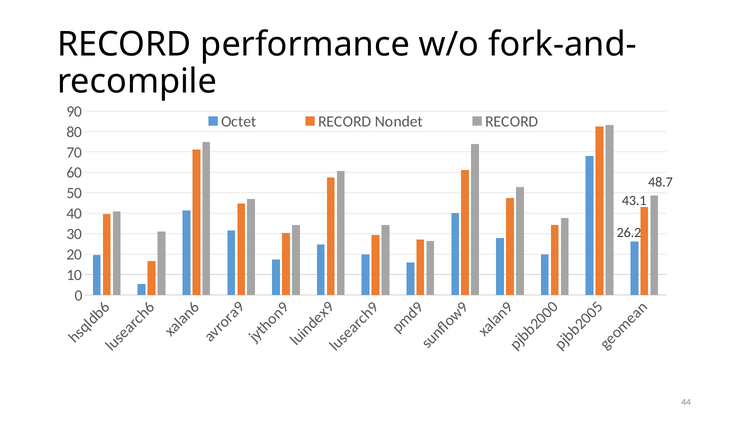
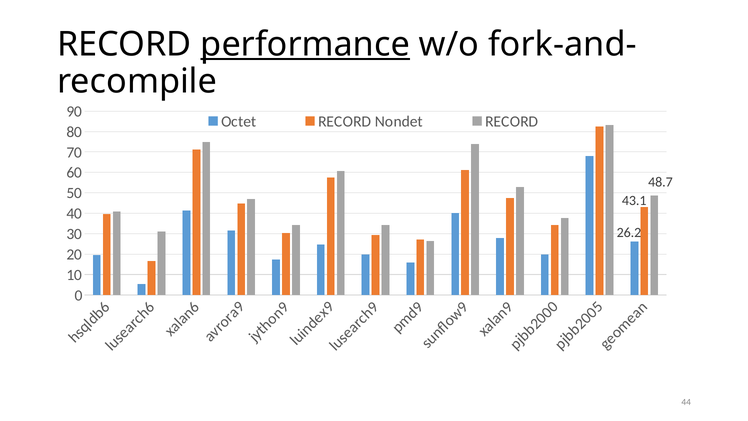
performance underline: none -> present
